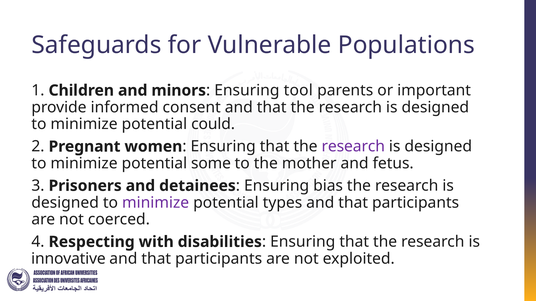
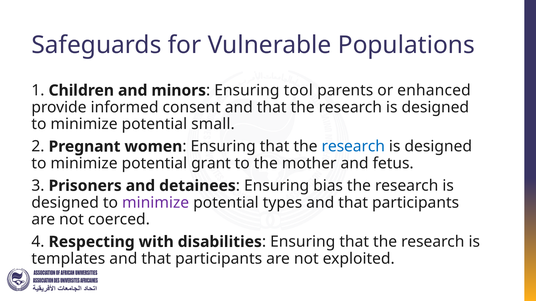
important: important -> enhanced
could: could -> small
research at (353, 147) colour: purple -> blue
some: some -> grant
innovative: innovative -> templates
